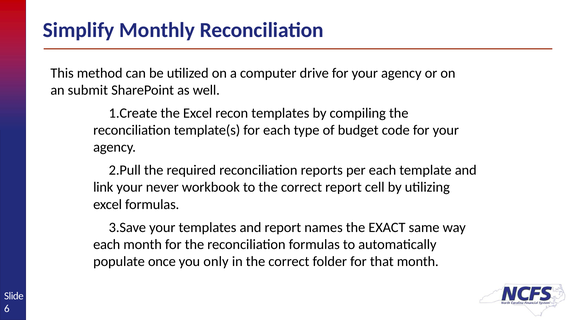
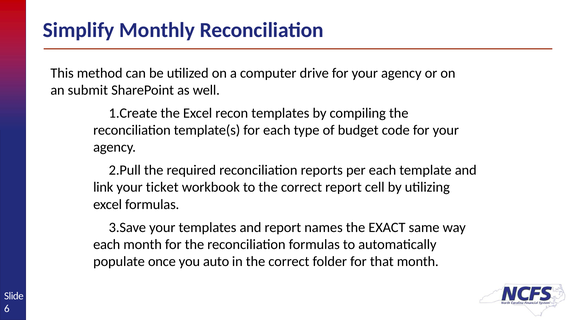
never: never -> ticket
only: only -> auto
